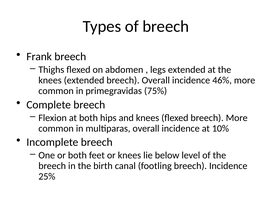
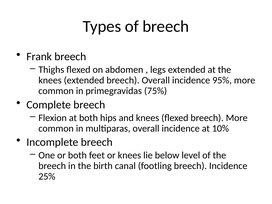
46%: 46% -> 95%
